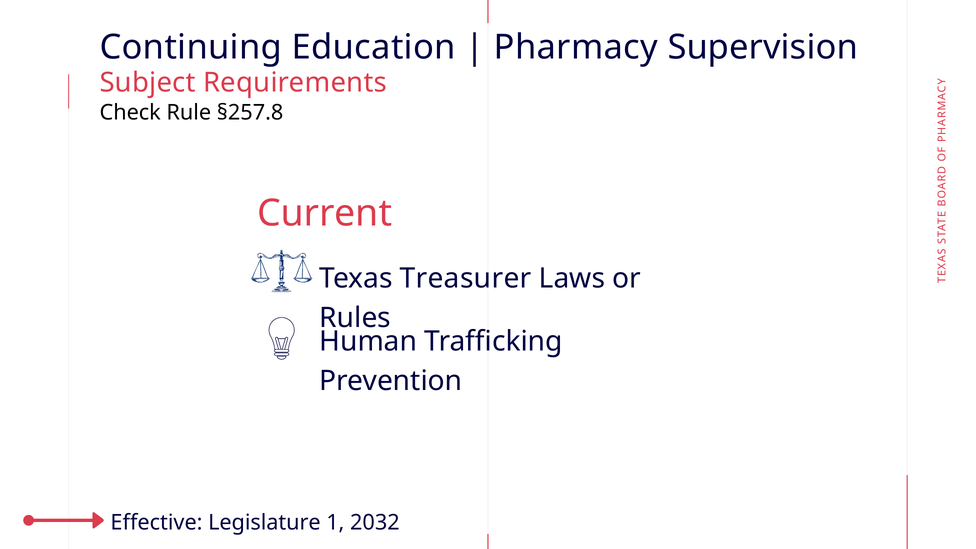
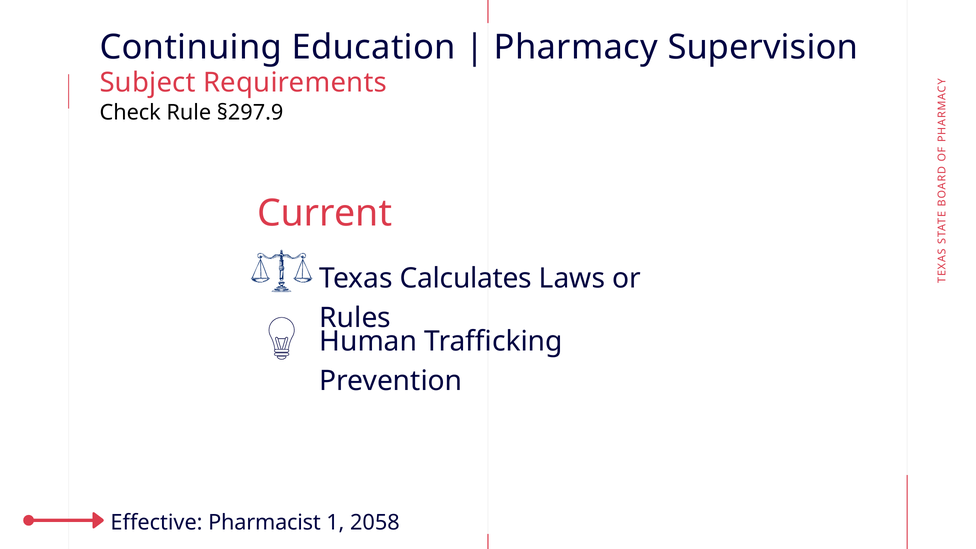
§257.8: §257.8 -> §297.9
Treasurer: Treasurer -> Calculates
Legislature: Legislature -> Pharmacist
2032: 2032 -> 2058
